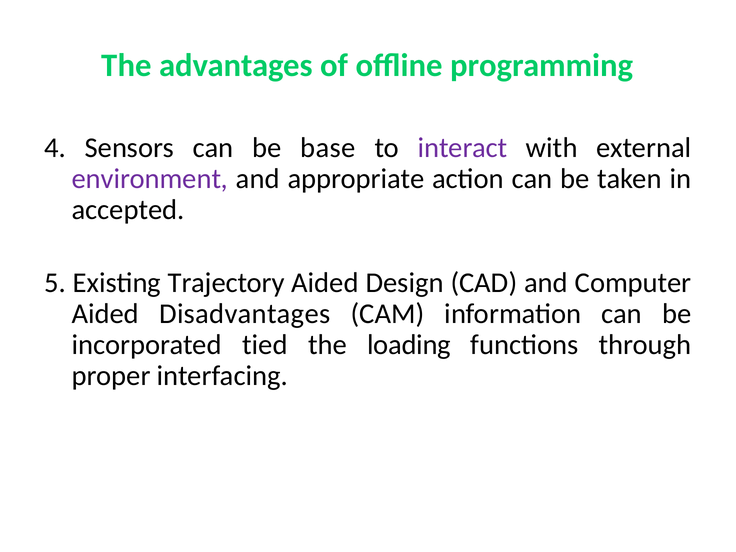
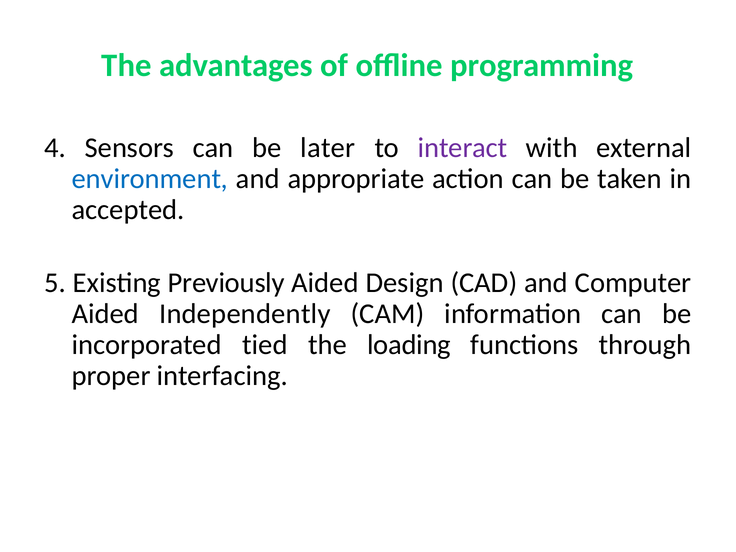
base: base -> later
environment colour: purple -> blue
Trajectory: Trajectory -> Previously
Disadvantages: Disadvantages -> Independently
